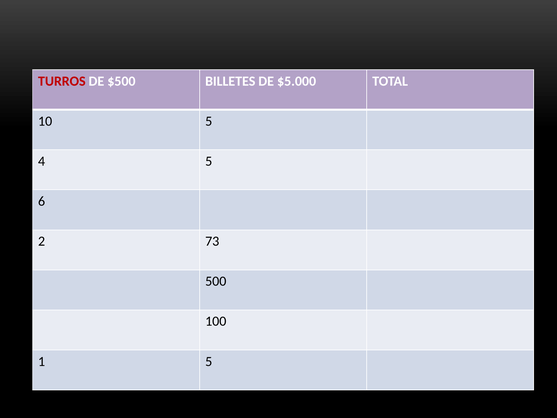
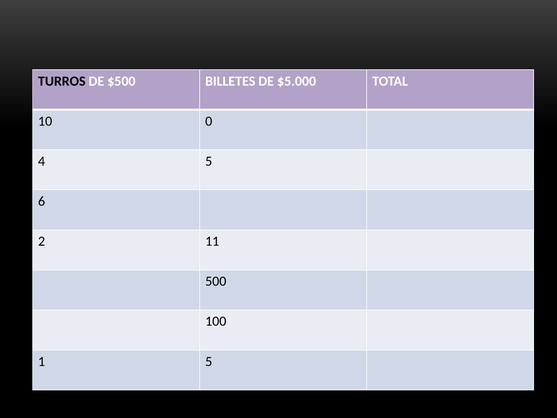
TURROS colour: red -> black
10 5: 5 -> 0
73: 73 -> 11
